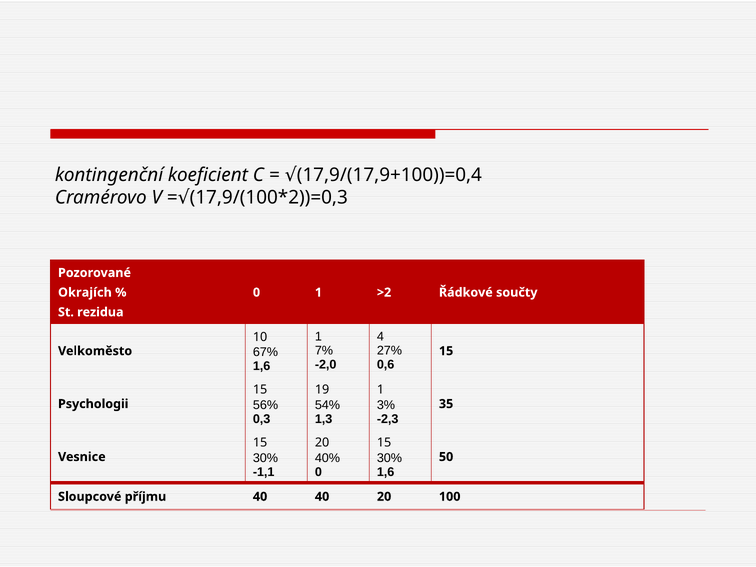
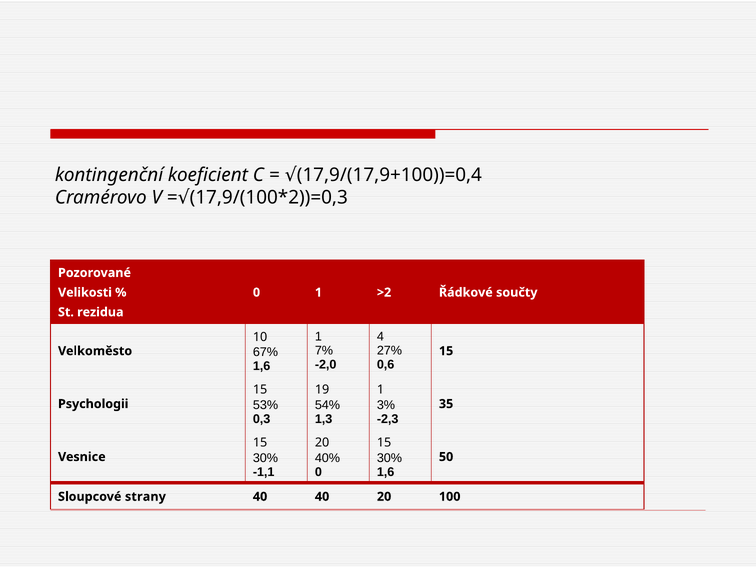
Okrajích: Okrajích -> Velikosti
56%: 56% -> 53%
příjmu: příjmu -> strany
